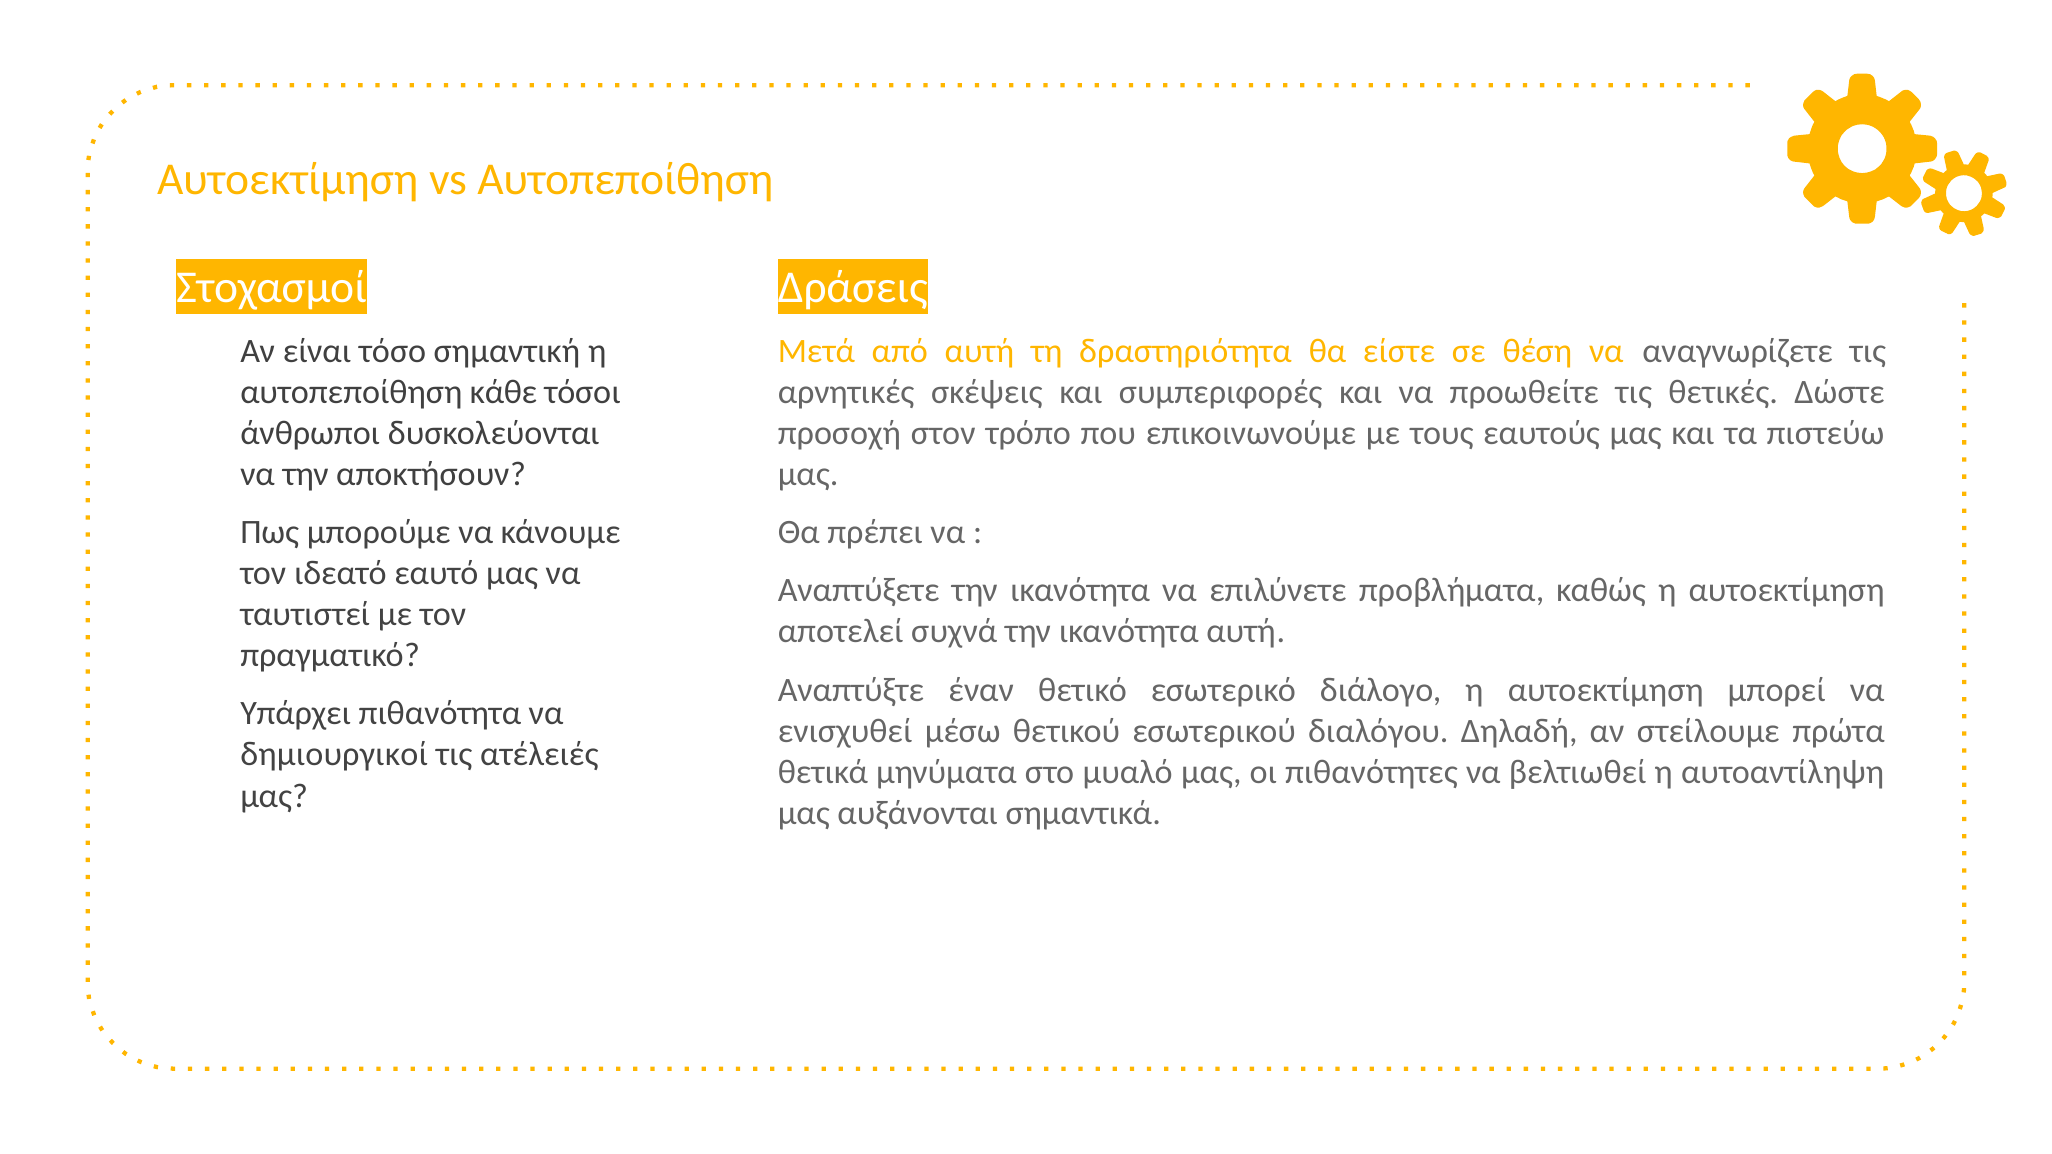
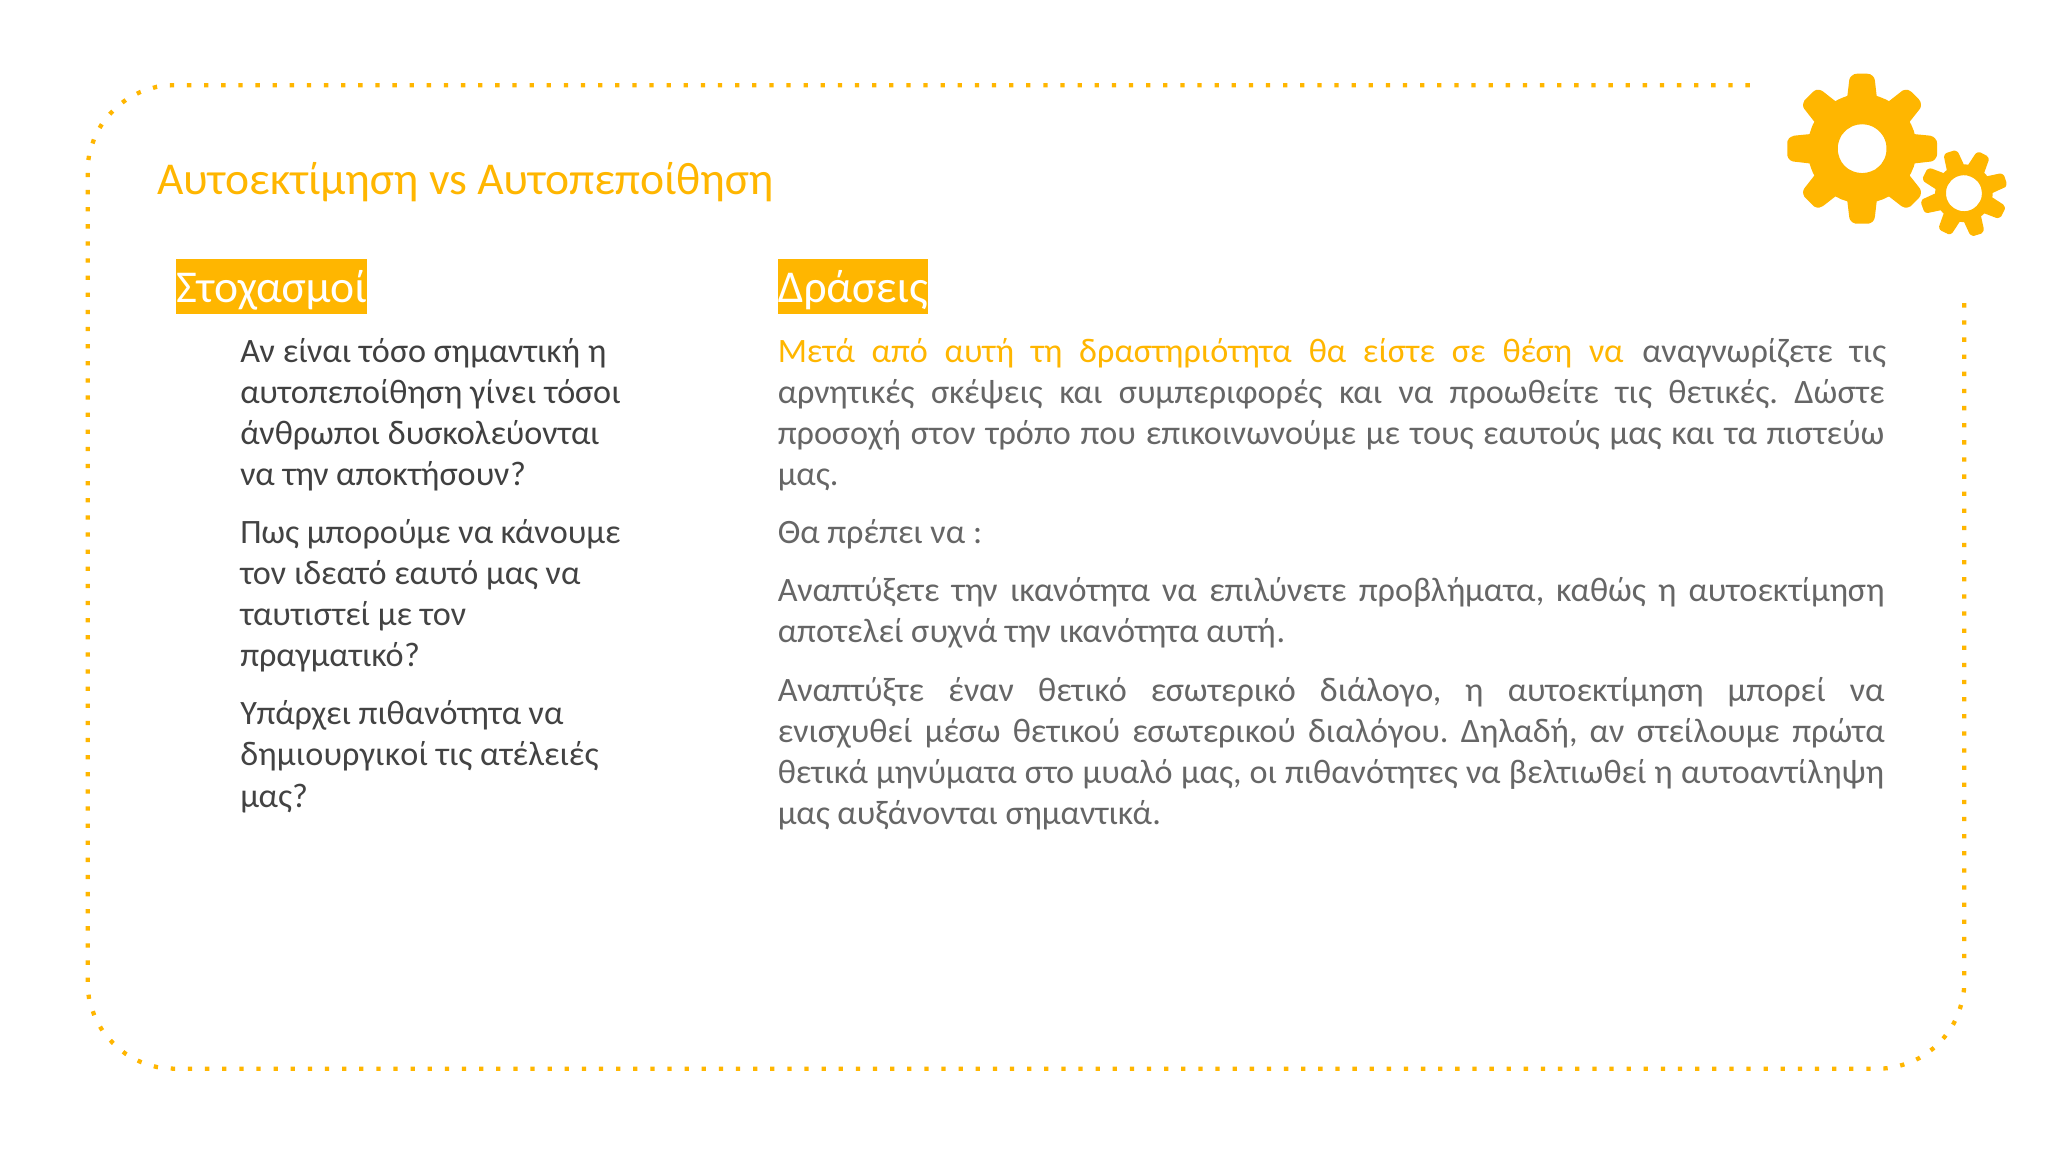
κάθε: κάθε -> γίνει
